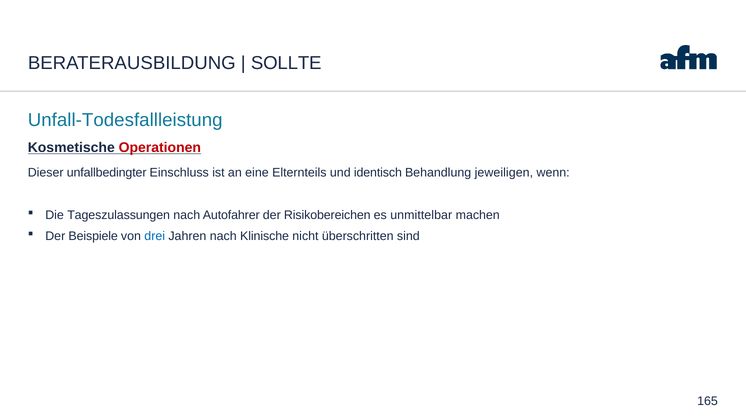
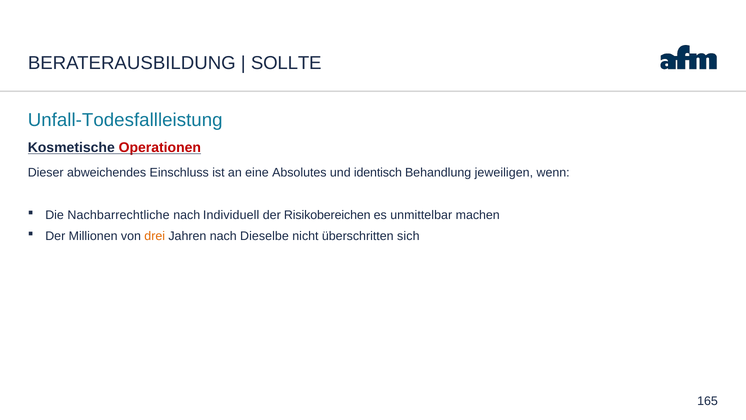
unfallbedingter: unfallbedingter -> abweichendes
Elternteils: Elternteils -> Absolutes
Tageszulassungen: Tageszulassungen -> Nachbarrechtliche
Autofahrer: Autofahrer -> Individuell
Beispiele: Beispiele -> Millionen
drei colour: blue -> orange
Klinische: Klinische -> Dieselbe
sind: sind -> sich
